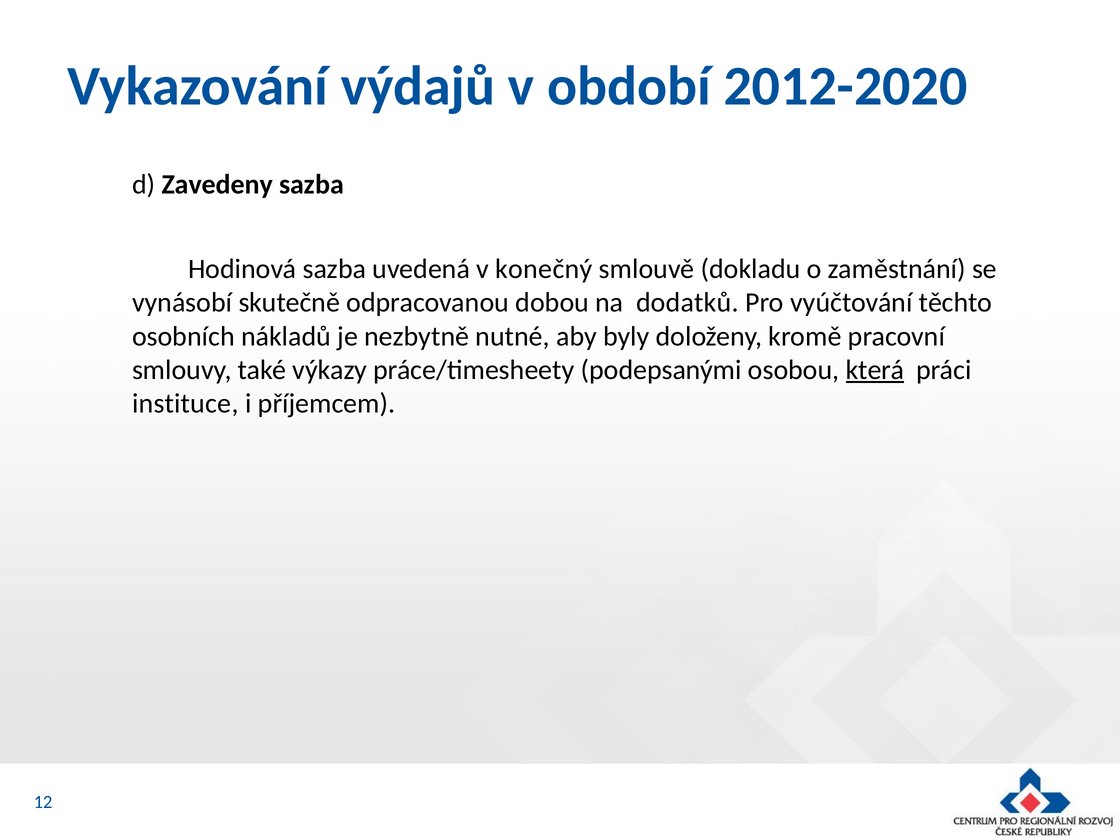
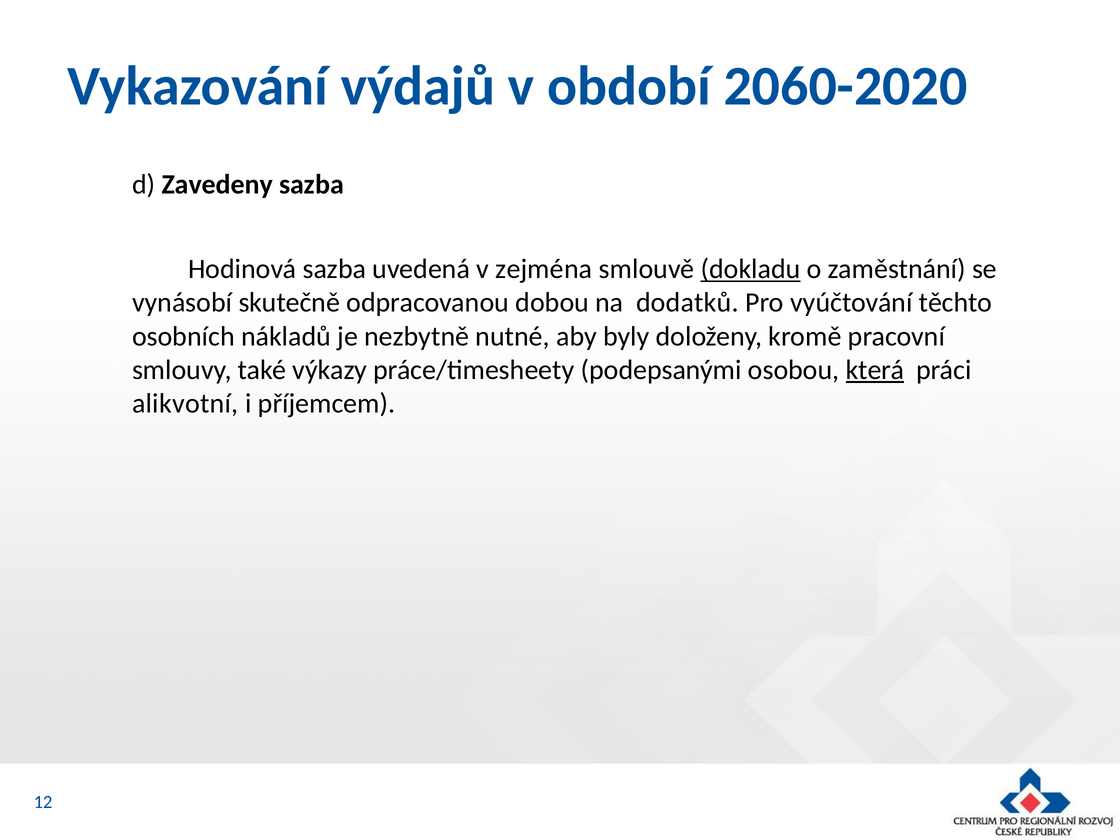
2012-2020: 2012-2020 -> 2060-2020
konečný: konečný -> zejména
dokladu underline: none -> present
instituce: instituce -> alikvotní
